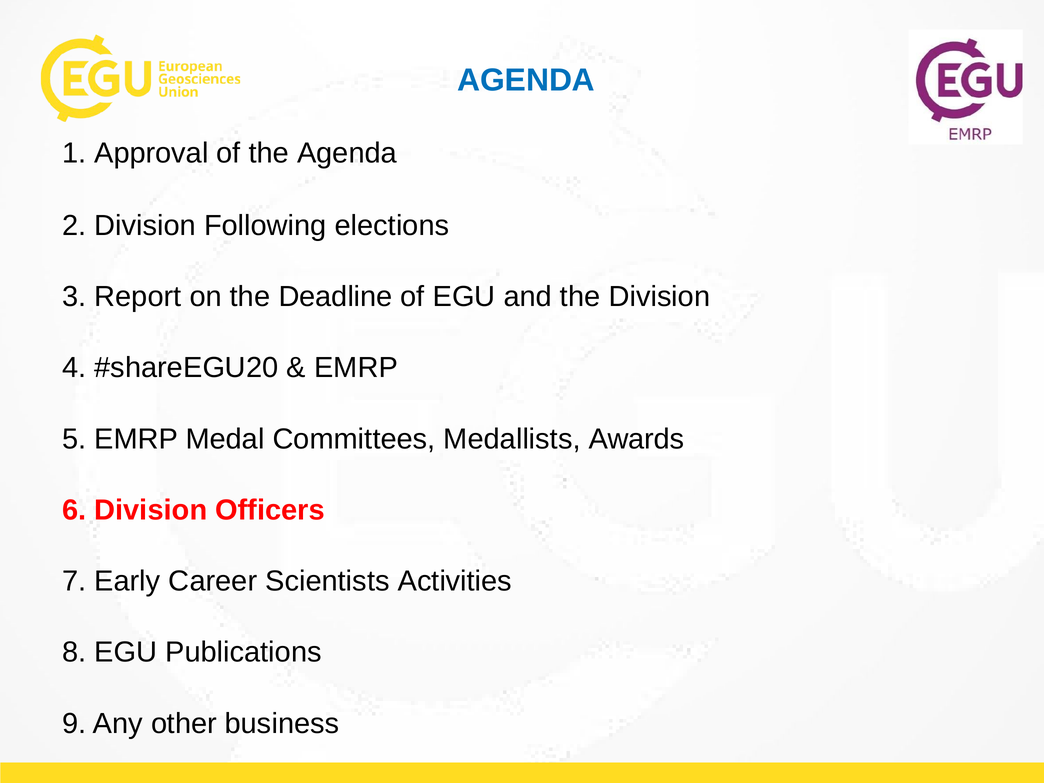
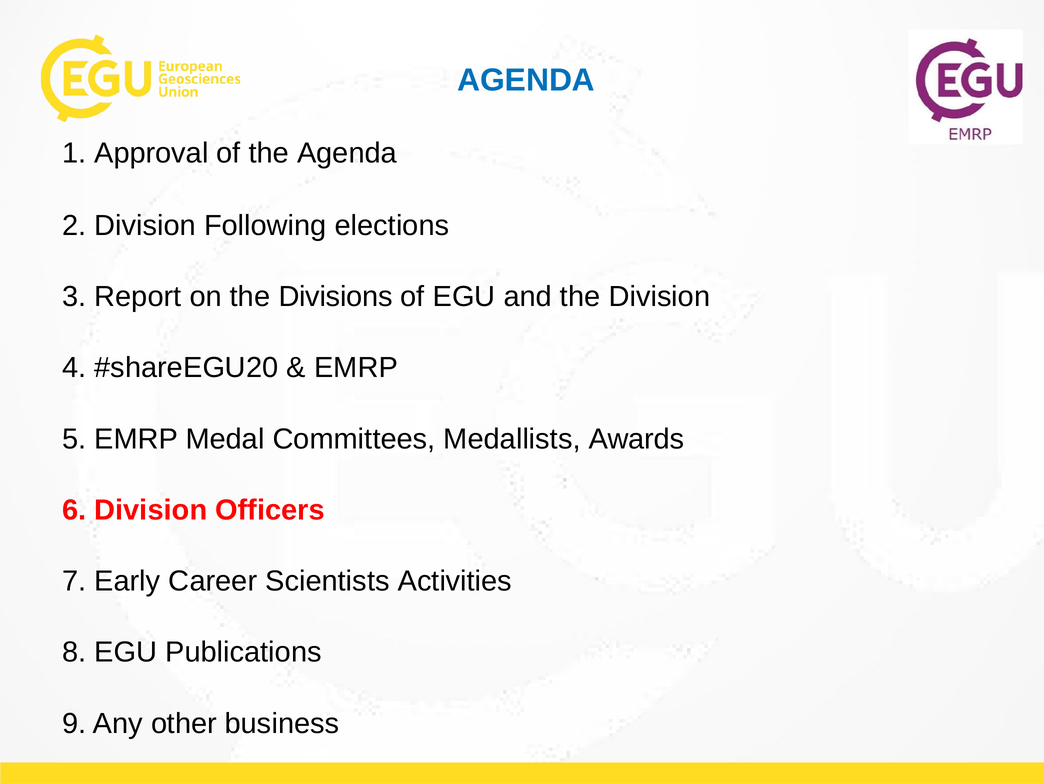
Deadline: Deadline -> Divisions
